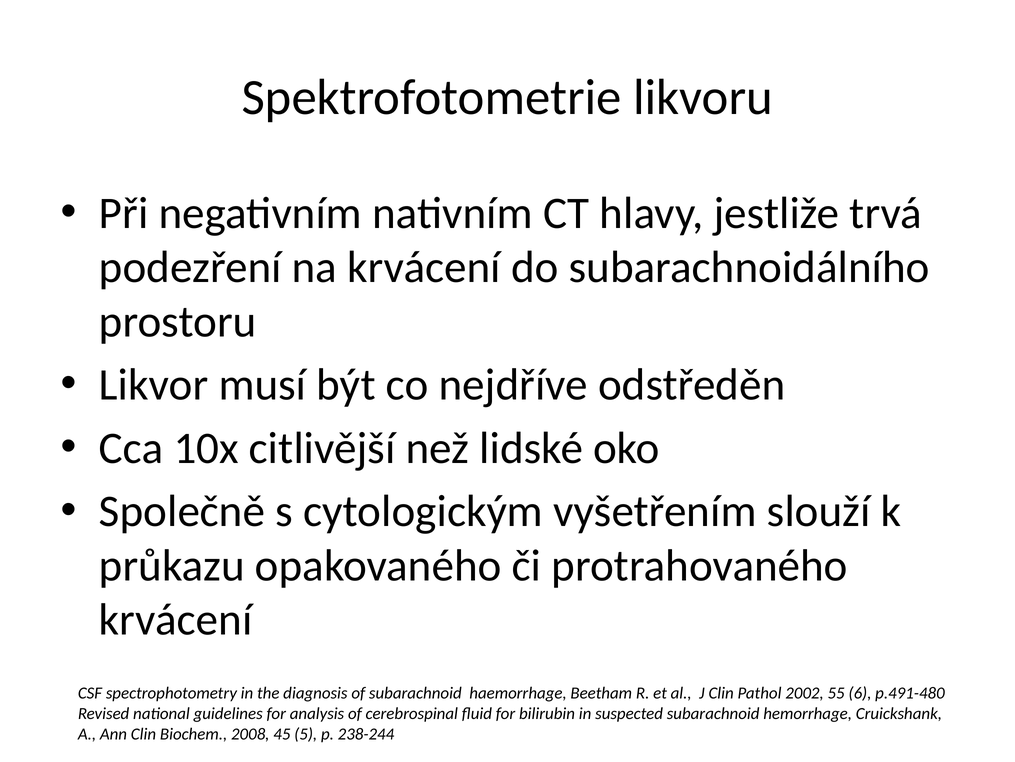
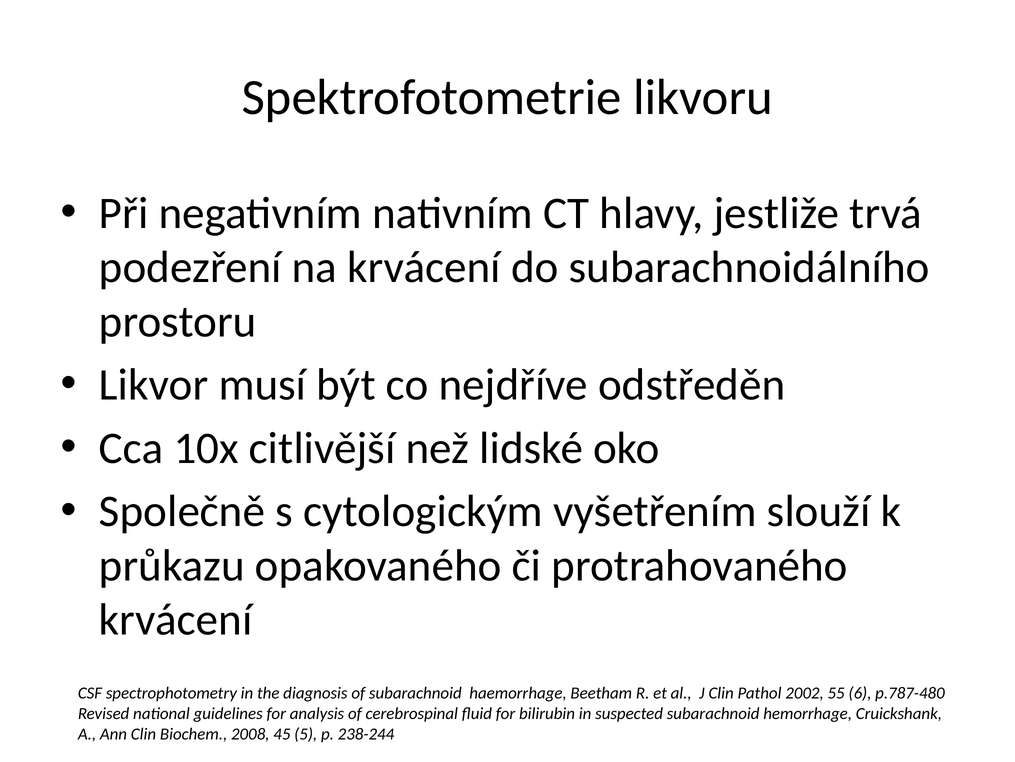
p.491-480: p.491-480 -> p.787-480
